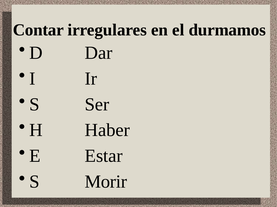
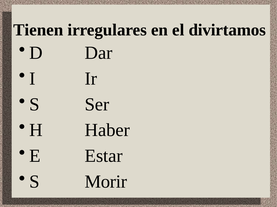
Contar: Contar -> Tienen
durmamos: durmamos -> divirtamos
